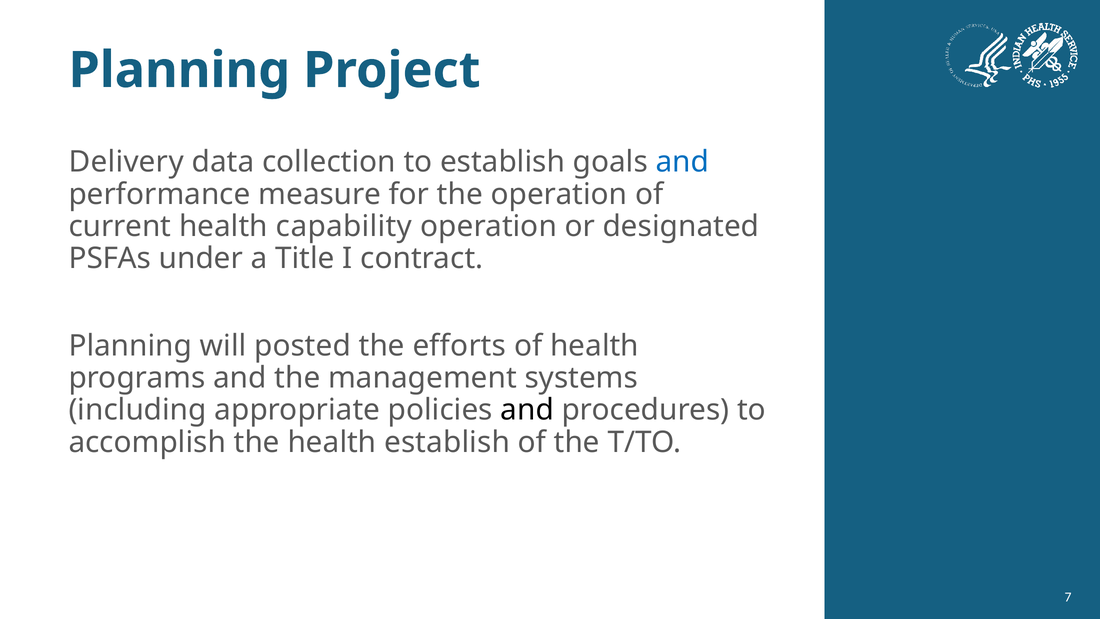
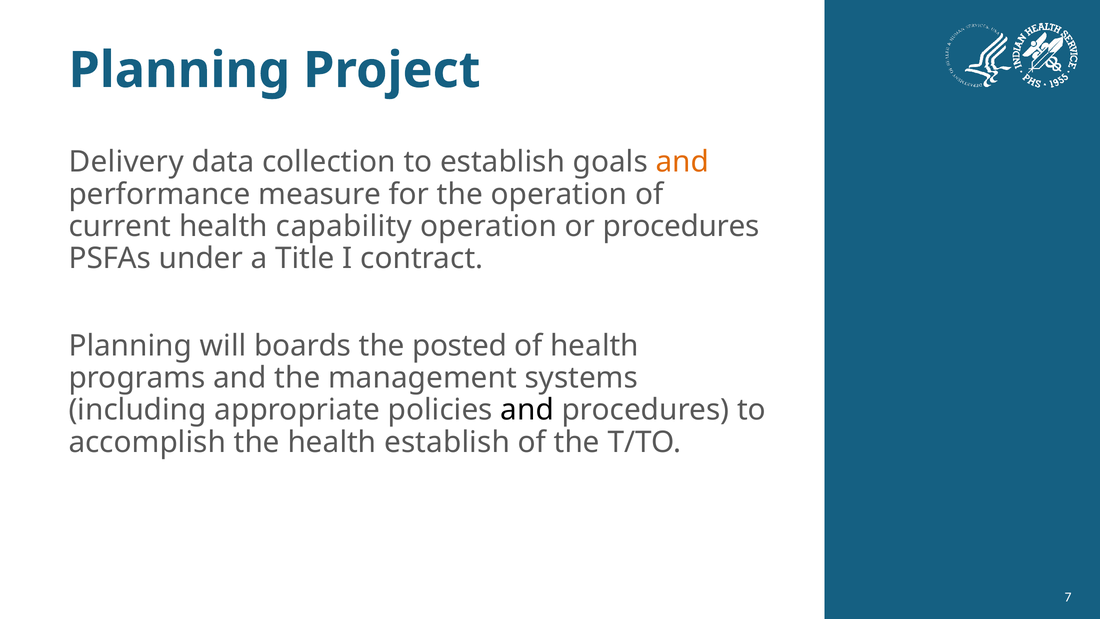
and at (682, 162) colour: blue -> orange
or designated: designated -> procedures
posted: posted -> boards
efforts: efforts -> posted
